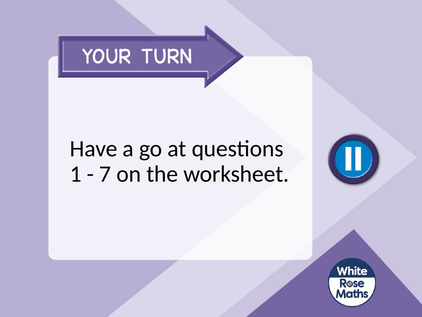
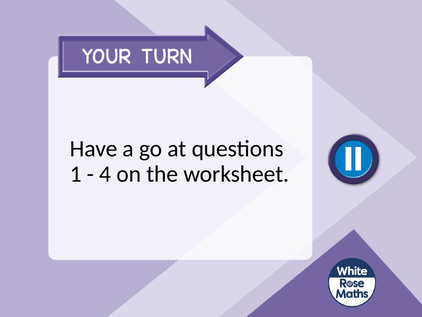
7: 7 -> 4
